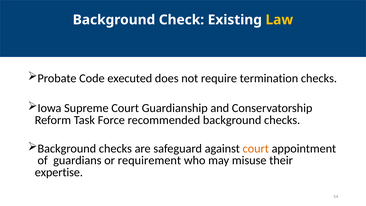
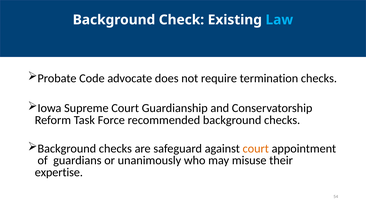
Law colour: yellow -> light blue
executed: executed -> advocate
requirement: requirement -> unanimously
